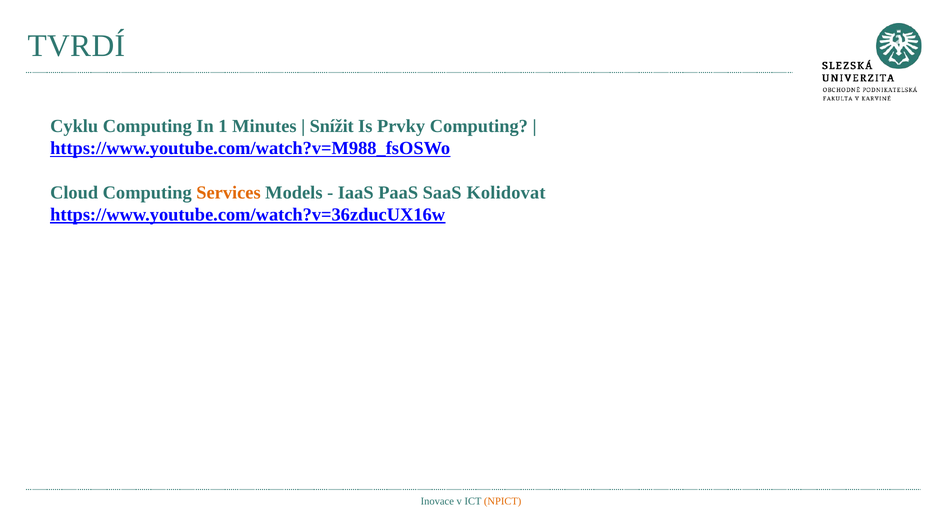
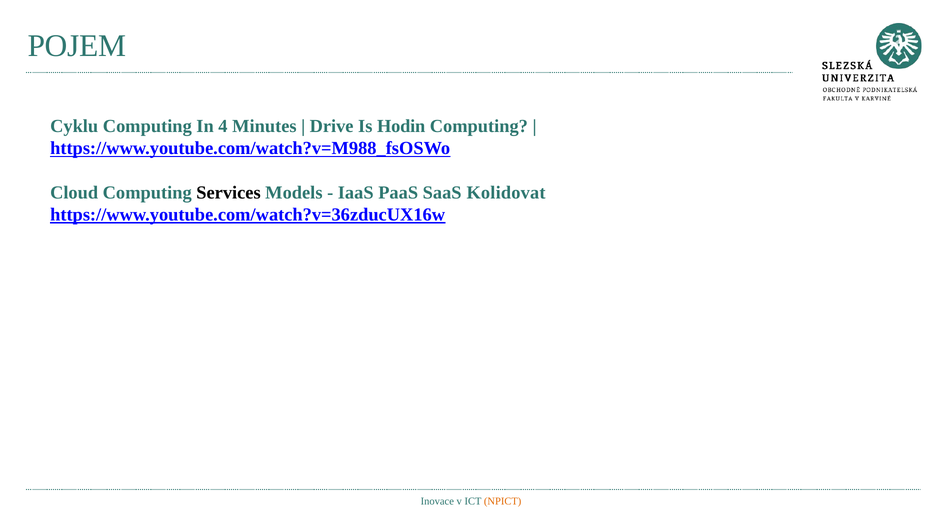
TVRDÍ: TVRDÍ -> POJEM
1: 1 -> 4
Snížit: Snížit -> Drive
Prvky: Prvky -> Hodin
Services colour: orange -> black
